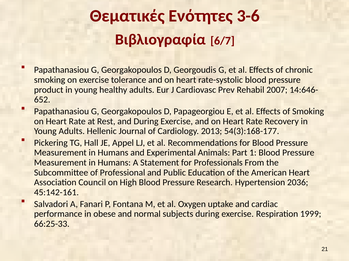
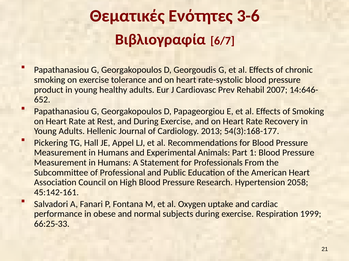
2036: 2036 -> 2058
